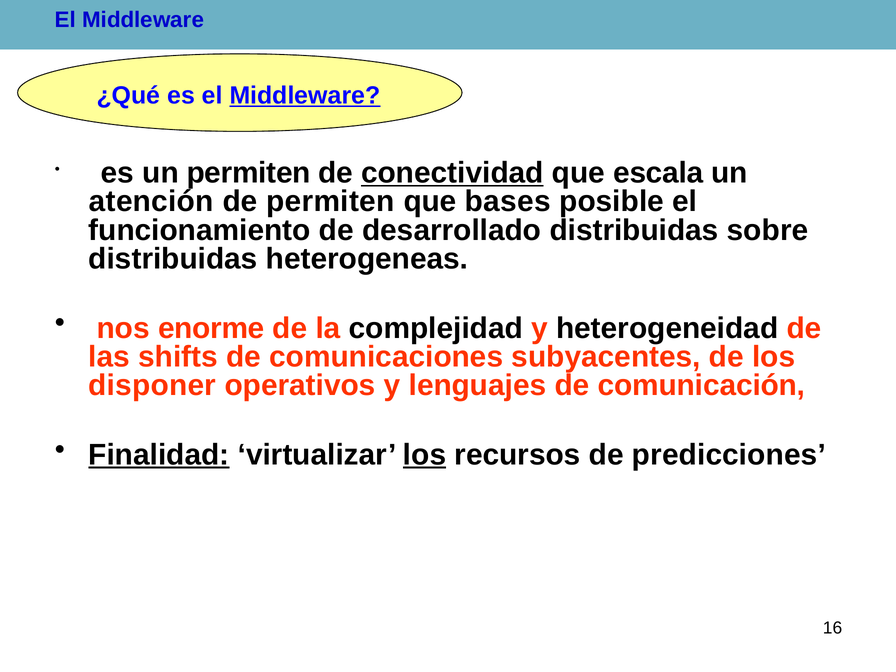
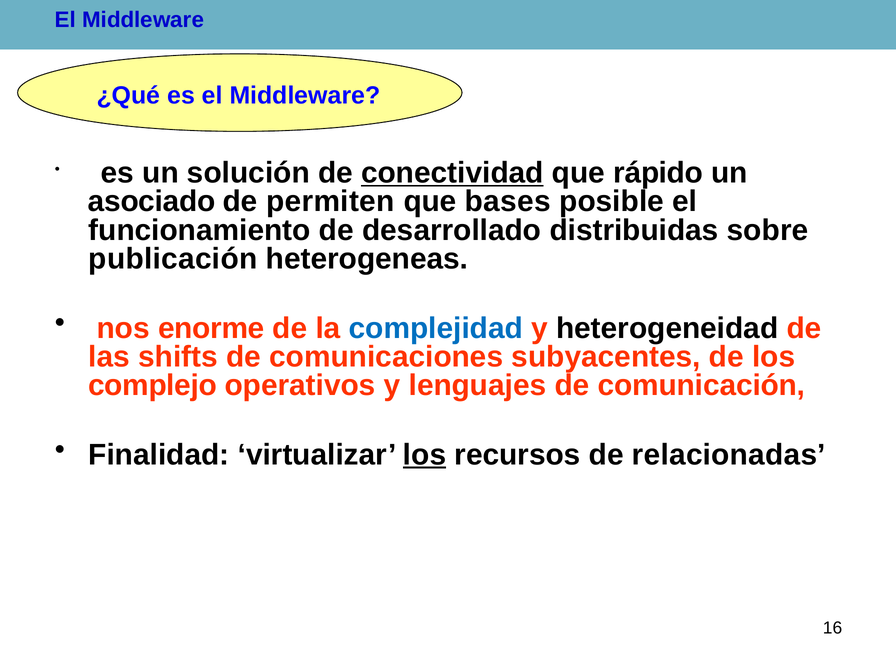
Middleware at (305, 96) underline: present -> none
un permiten: permiten -> solución
escala: escala -> rápido
atención: atención -> asociado
distribuidas at (173, 259): distribuidas -> publicación
complejidad colour: black -> blue
disponer: disponer -> complejo
Finalidad underline: present -> none
predicciones: predicciones -> relacionadas
